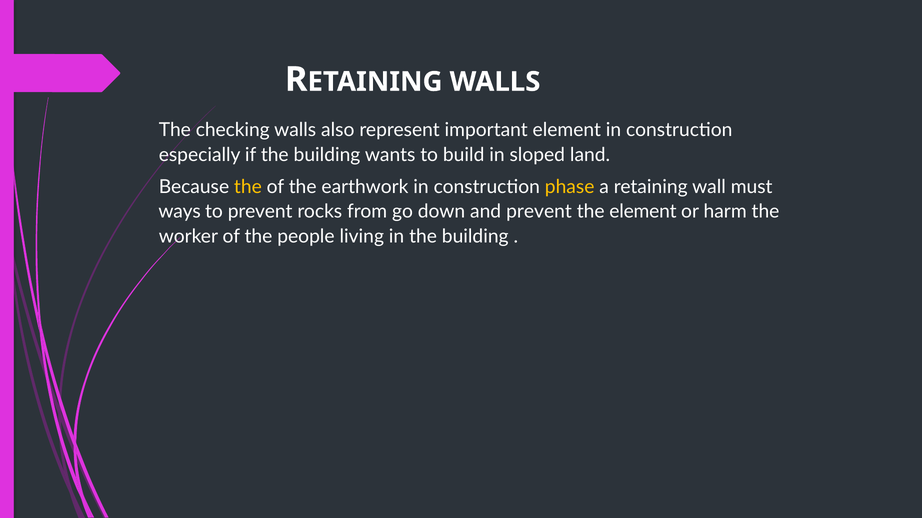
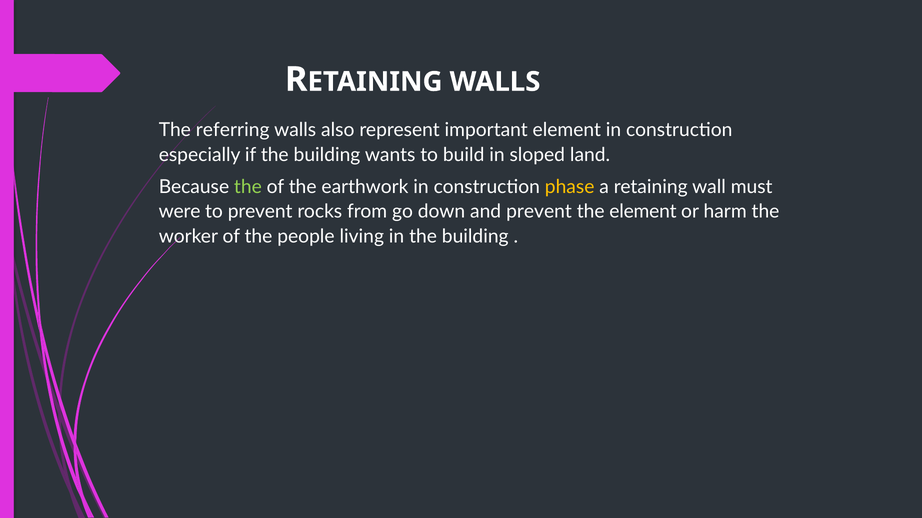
checking: checking -> referring
the at (248, 187) colour: yellow -> light green
ways: ways -> were
